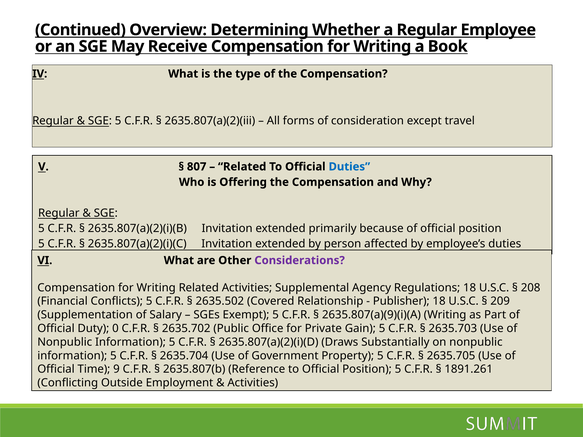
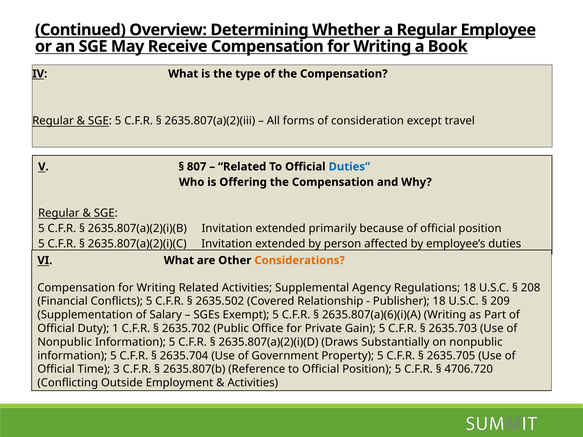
Considerations colour: purple -> orange
2635.807(a)(9)(i)(A: 2635.807(a)(9)(i)(A -> 2635.807(a)(6)(i)(A
0: 0 -> 1
9: 9 -> 3
1891.261: 1891.261 -> 4706.720
